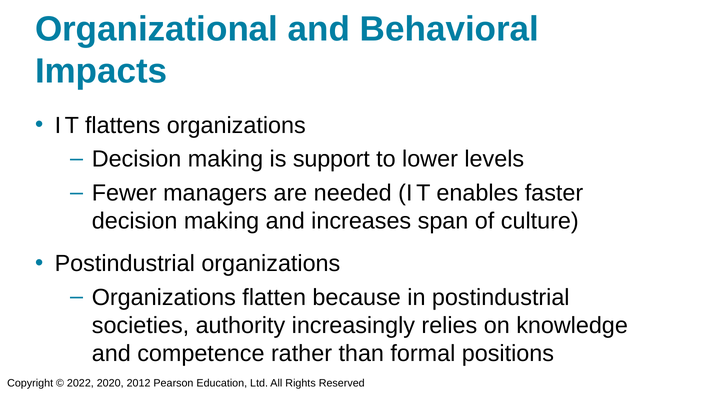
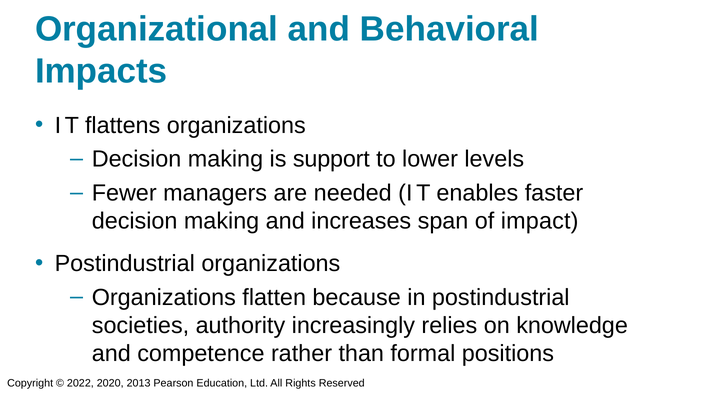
culture: culture -> impact
2012: 2012 -> 2013
